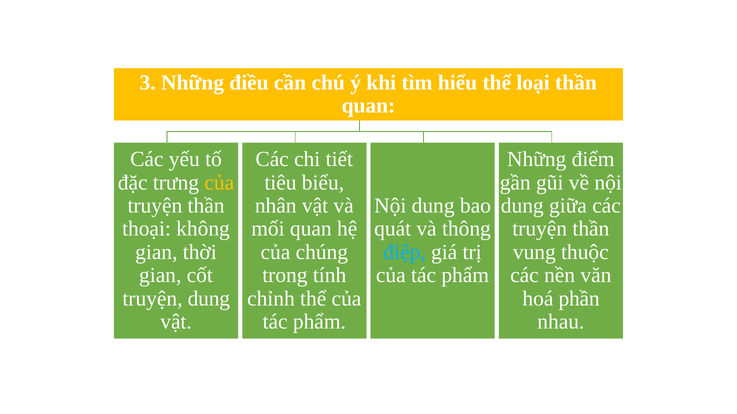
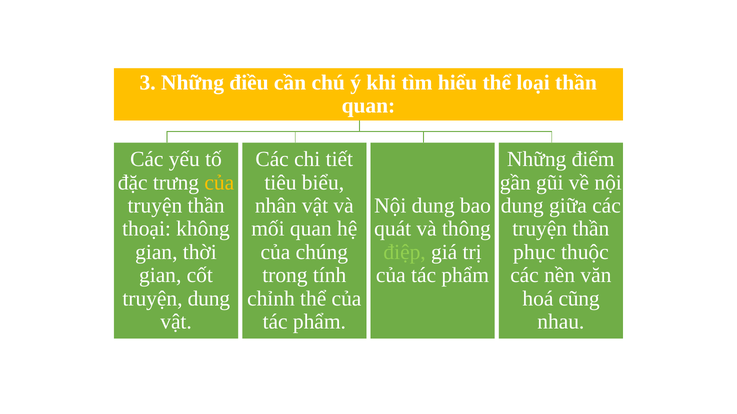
điệp colour: light blue -> light green
vung: vung -> phục
phần: phần -> cũng
